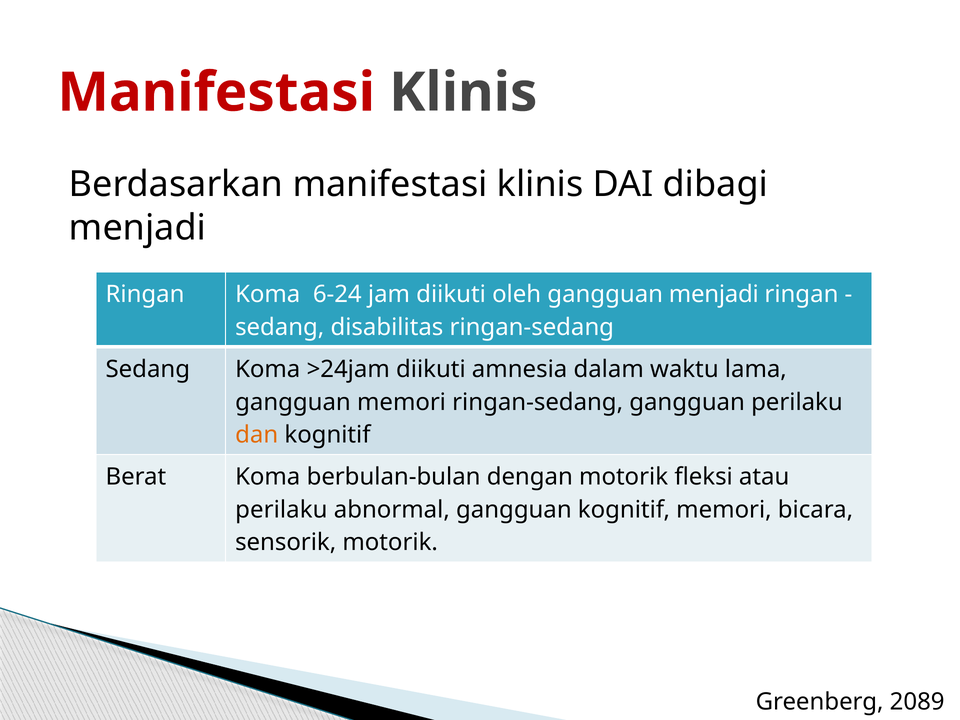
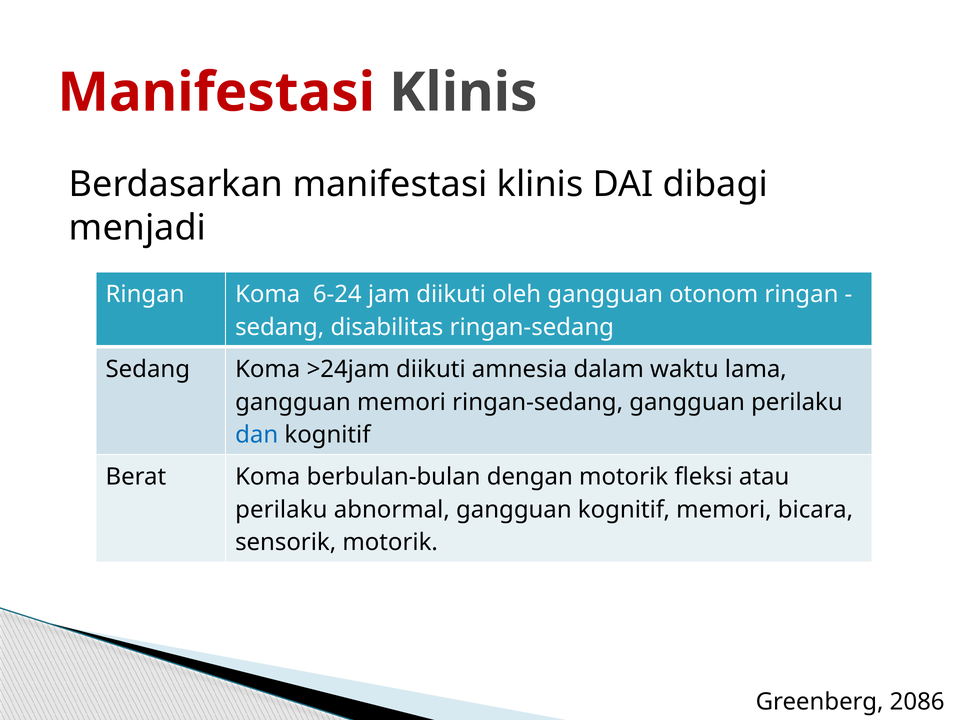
gangguan menjadi: menjadi -> otonom
dan colour: orange -> blue
2089: 2089 -> 2086
